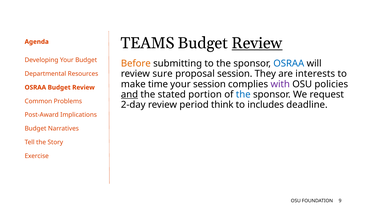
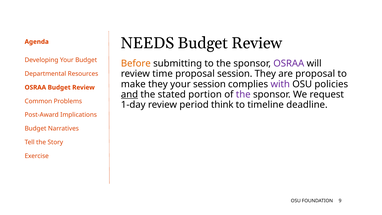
TEAMS: TEAMS -> NEEDS
Review at (257, 43) underline: present -> none
OSRAA at (289, 63) colour: blue -> purple
sure: sure -> time
are interests: interests -> proposal
make time: time -> they
the at (243, 94) colour: blue -> purple
2-day: 2-day -> 1-day
includes: includes -> timeline
